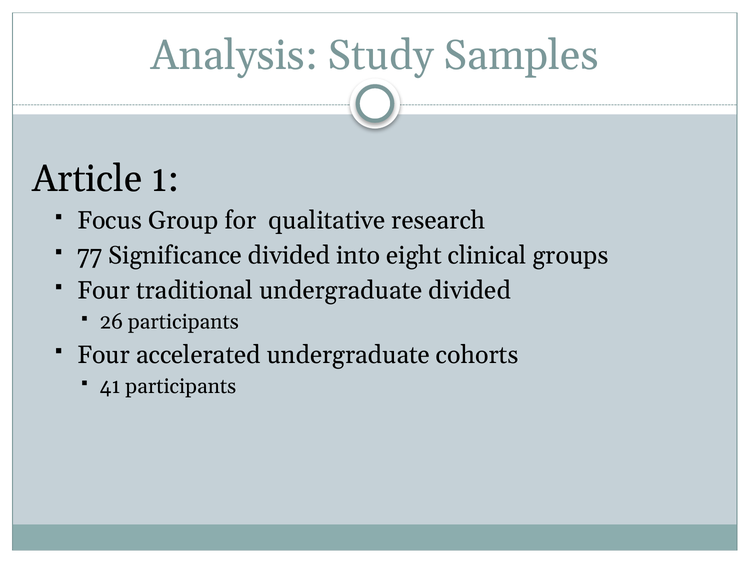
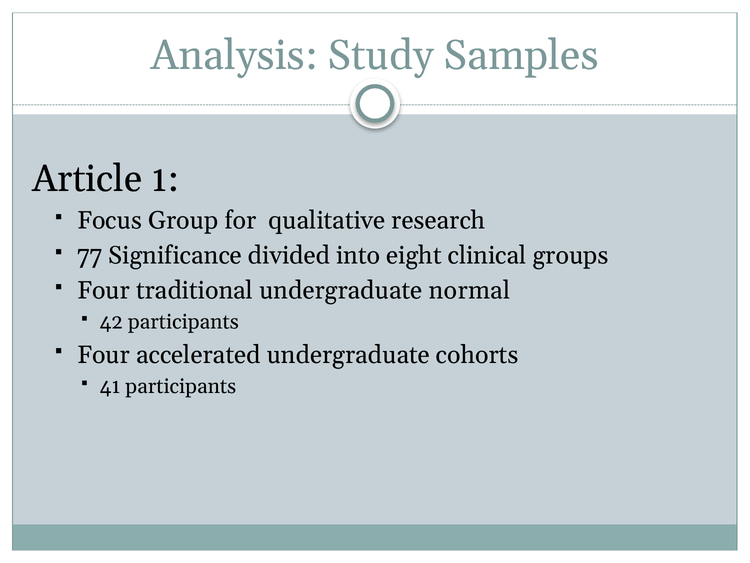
undergraduate divided: divided -> normal
26: 26 -> 42
